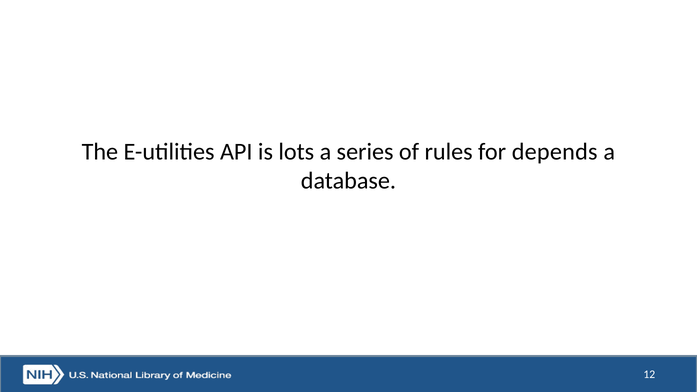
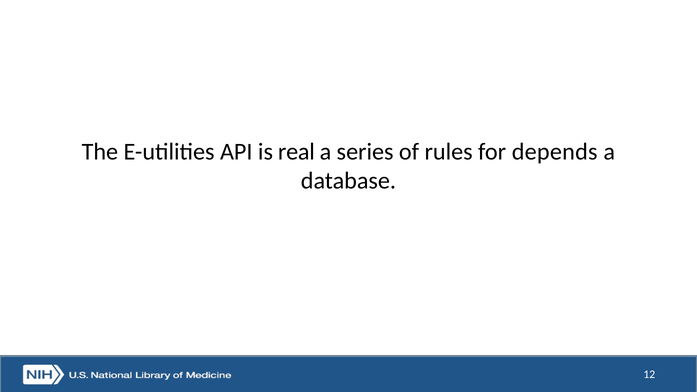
lots: lots -> real
